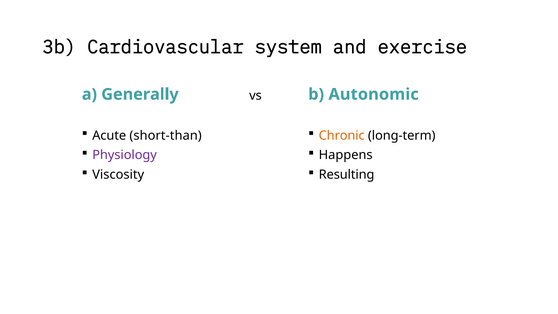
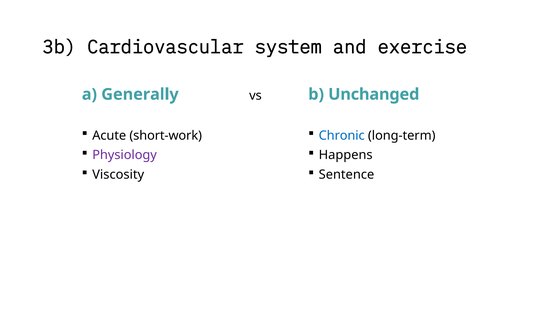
Autonomic: Autonomic -> Unchanged
short-than: short-than -> short-work
Chronic colour: orange -> blue
Resulting: Resulting -> Sentence
